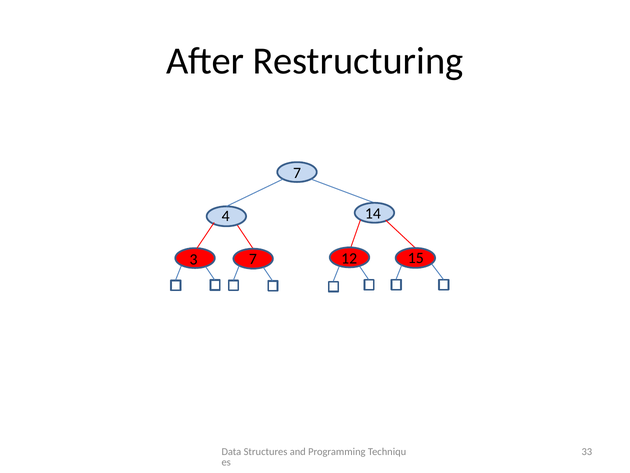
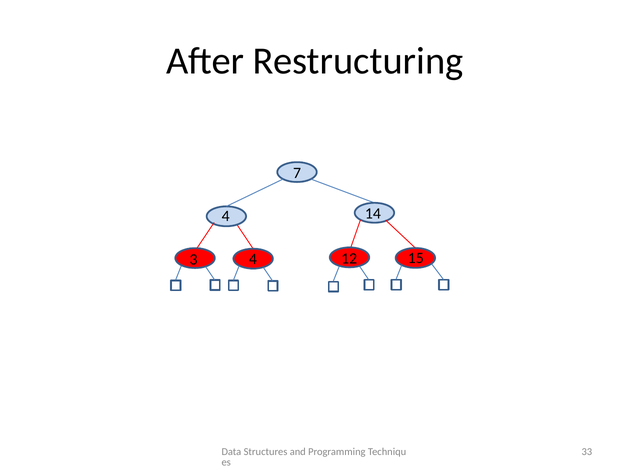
3 7: 7 -> 4
